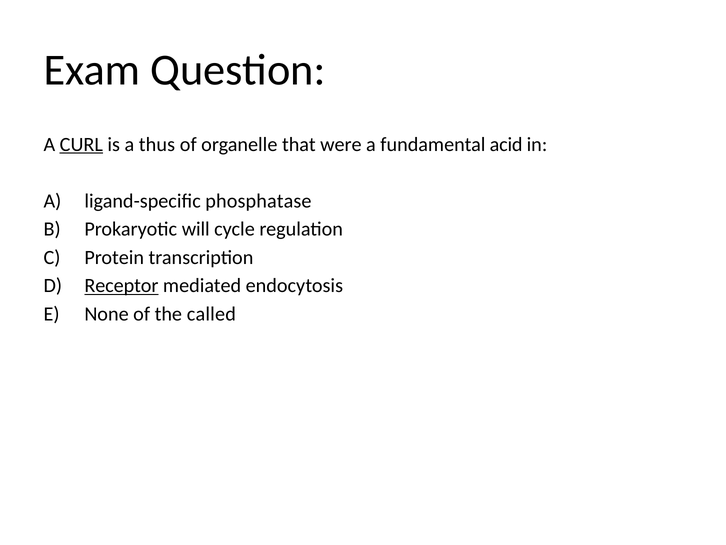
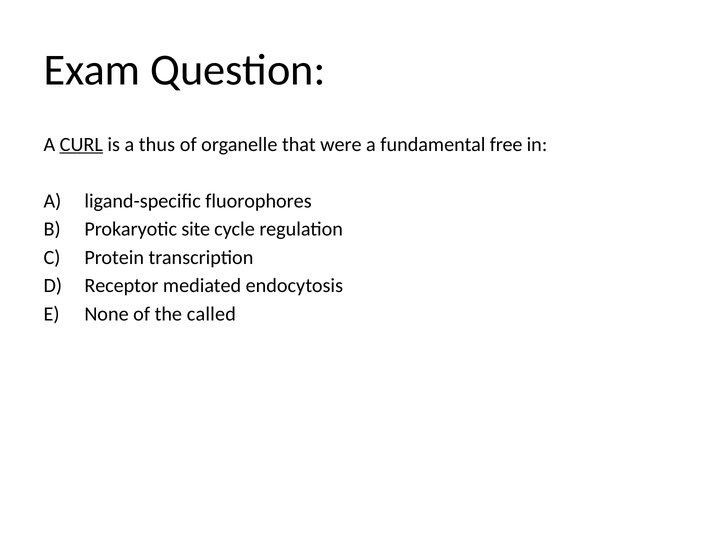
acid: acid -> free
phosphatase: phosphatase -> fluorophores
will: will -> site
Receptor underline: present -> none
